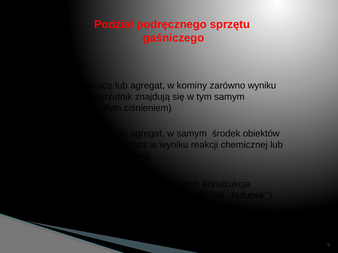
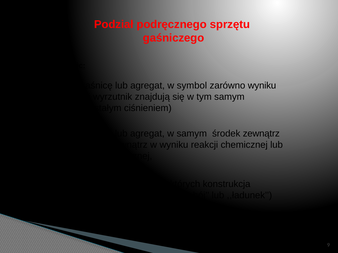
kominy: kominy -> symbol
środek obiektów: obiektów -> zewnątrz
